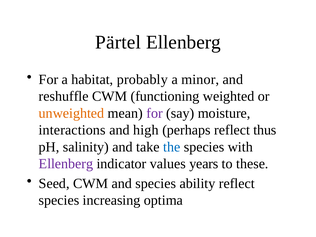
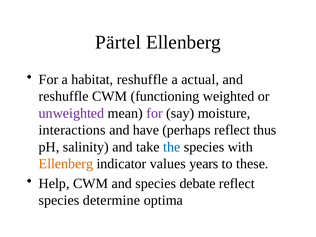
habitat probably: probably -> reshuffle
minor: minor -> actual
unweighted colour: orange -> purple
high: high -> have
Ellenberg at (66, 164) colour: purple -> orange
Seed: Seed -> Help
ability: ability -> debate
increasing: increasing -> determine
